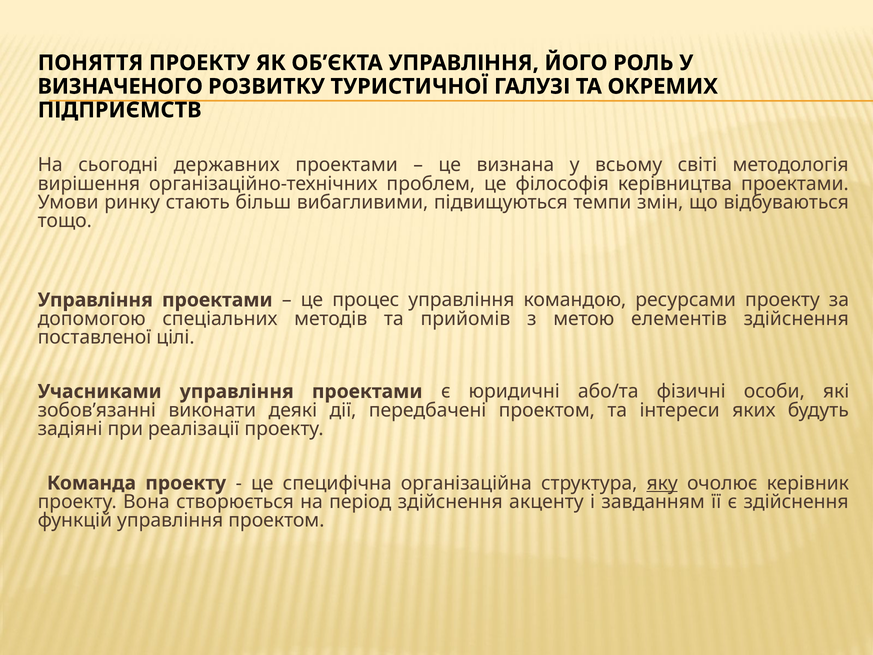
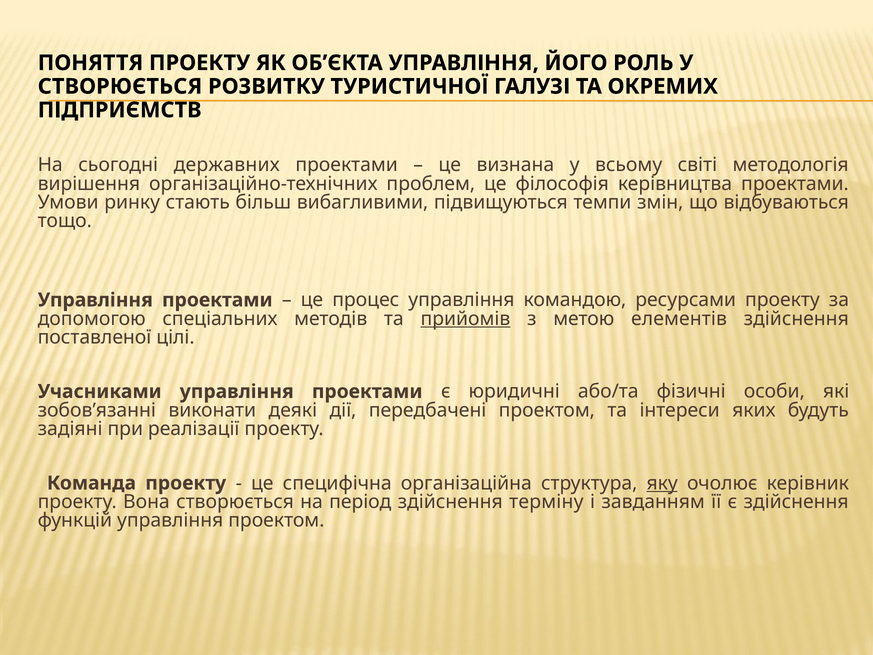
ВИЗНАЧЕНОГО at (120, 86): ВИЗНАЧЕНОГО -> СТВОРЮЄТЬСЯ
прийомів underline: none -> present
акценту: акценту -> терміну
